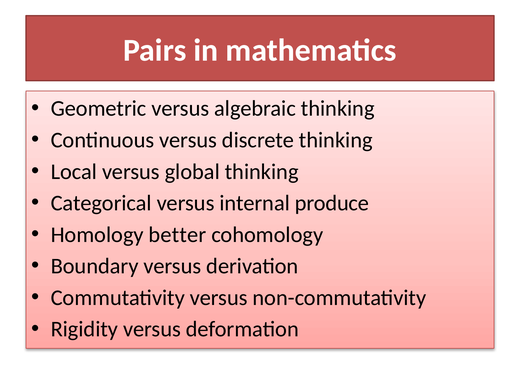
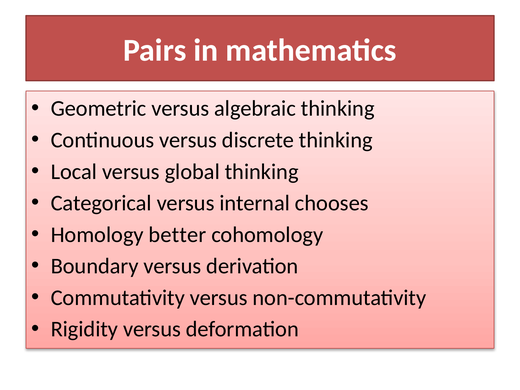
produce: produce -> chooses
